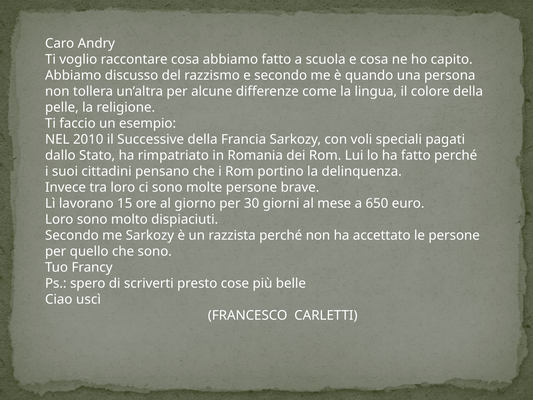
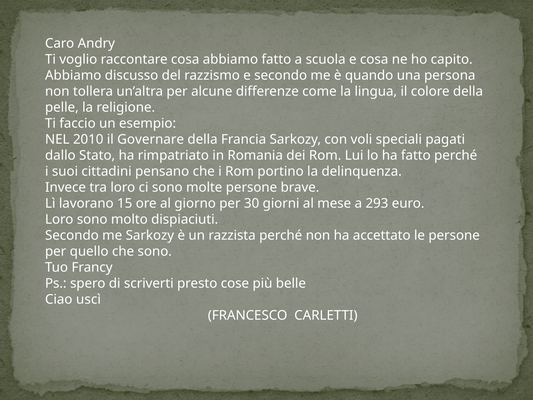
Successive: Successive -> Governare
650: 650 -> 293
